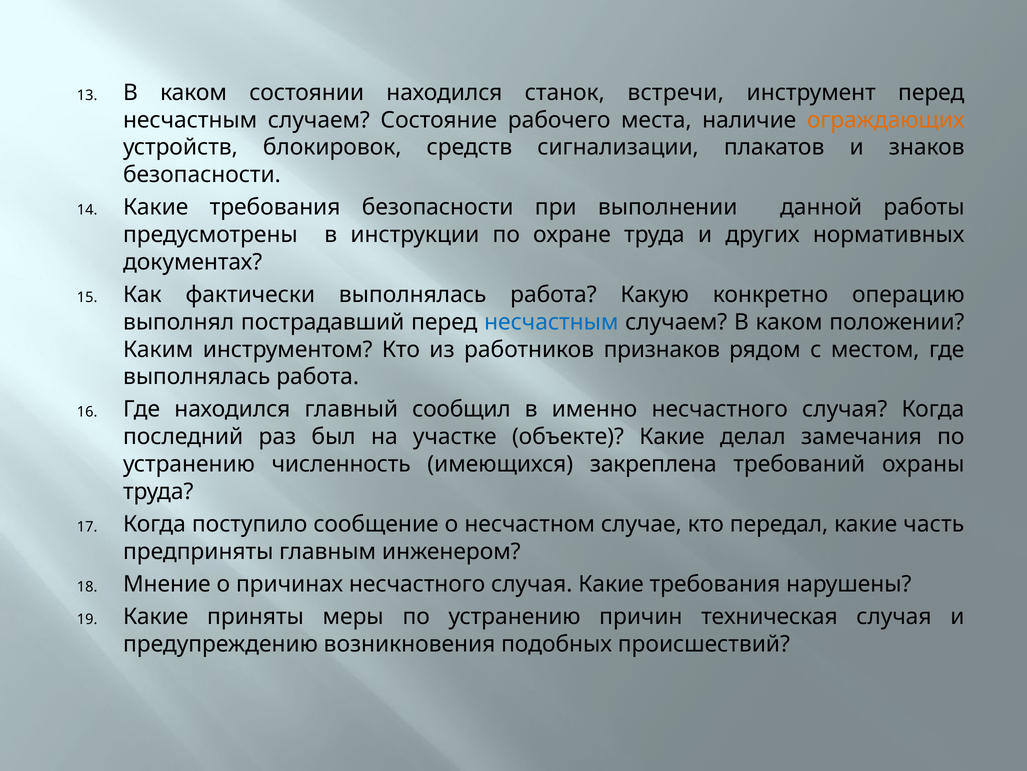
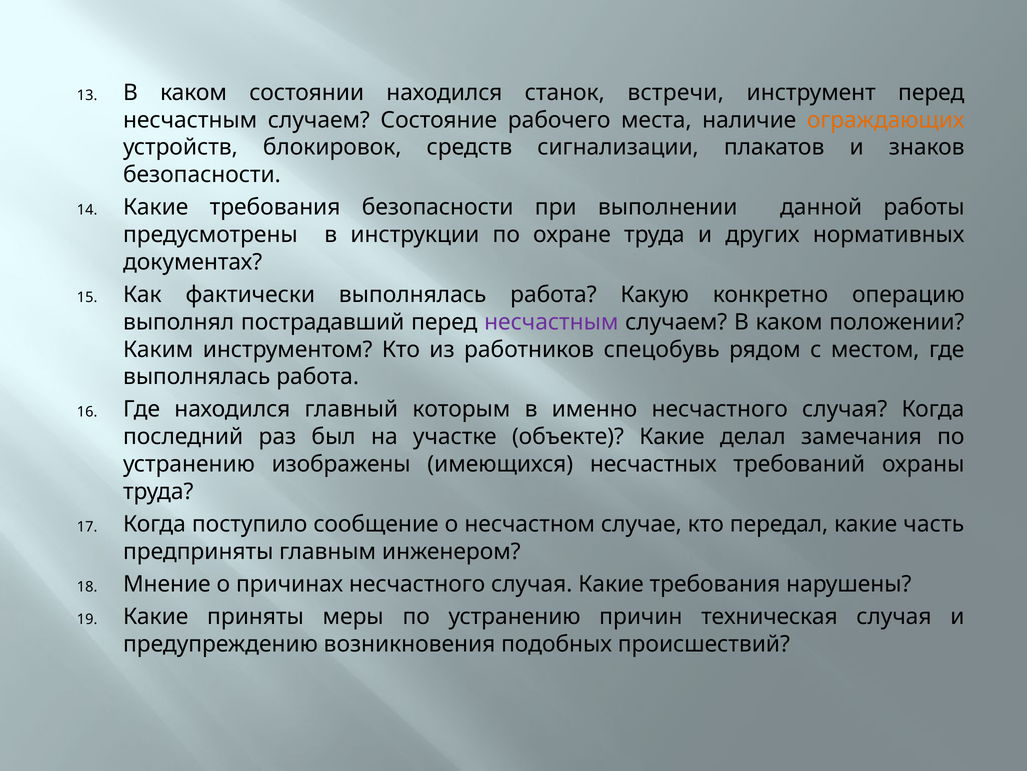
несчастным at (551, 322) colour: blue -> purple
признаков: признаков -> спецобувь
сообщил: сообщил -> которым
численность: численность -> изображены
закреплена: закреплена -> несчастных
